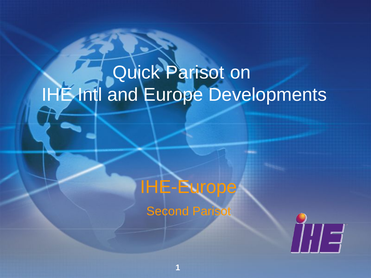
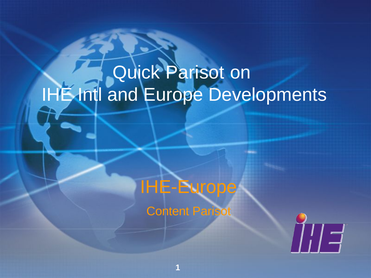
Second: Second -> Content
